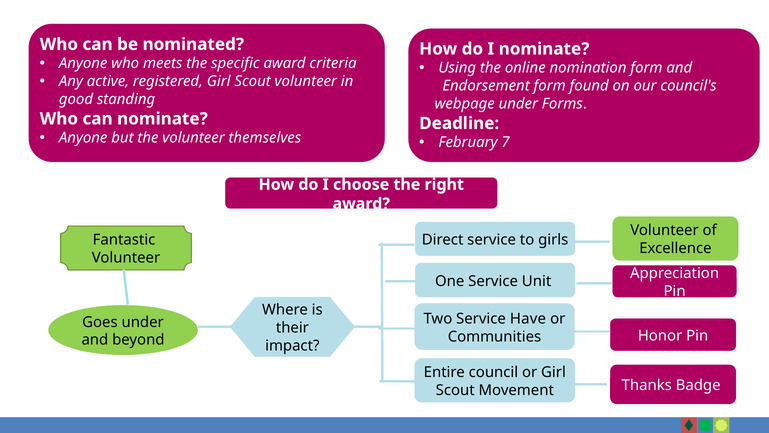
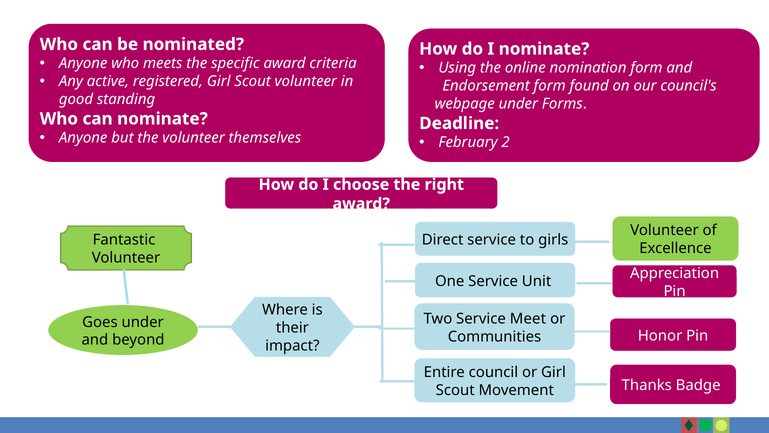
7: 7 -> 2
Have: Have -> Meet
